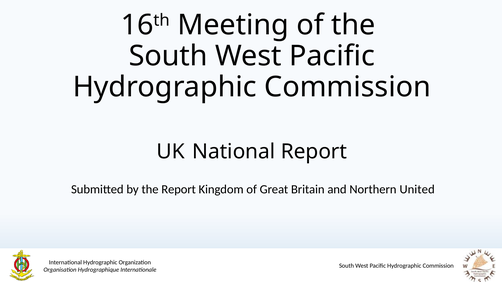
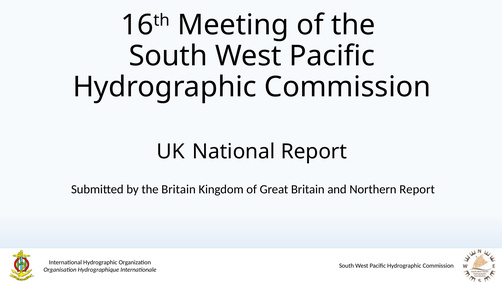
the Report: Report -> Britain
Northern United: United -> Report
